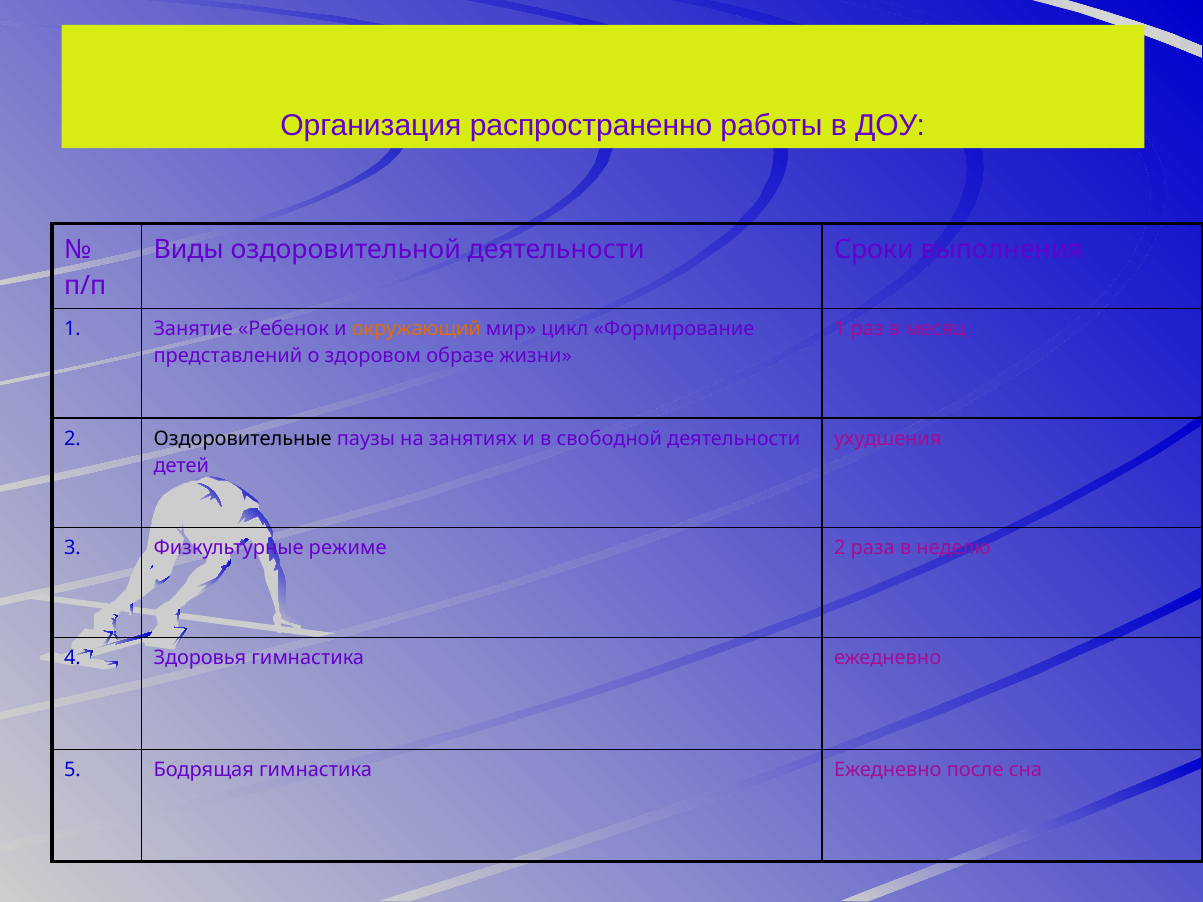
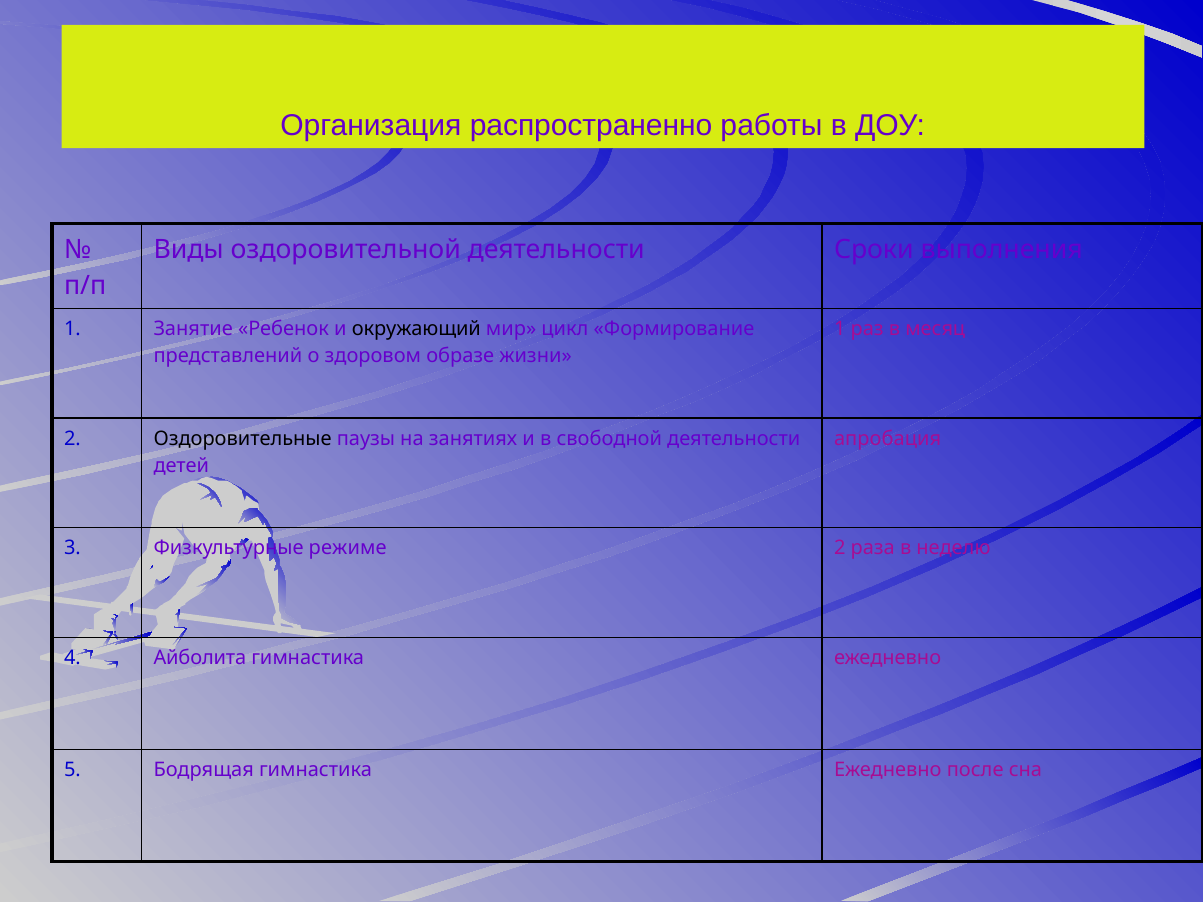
окружающий colour: orange -> black
ухудшения: ухудшения -> апробация
Здоровья: Здоровья -> Айболита
